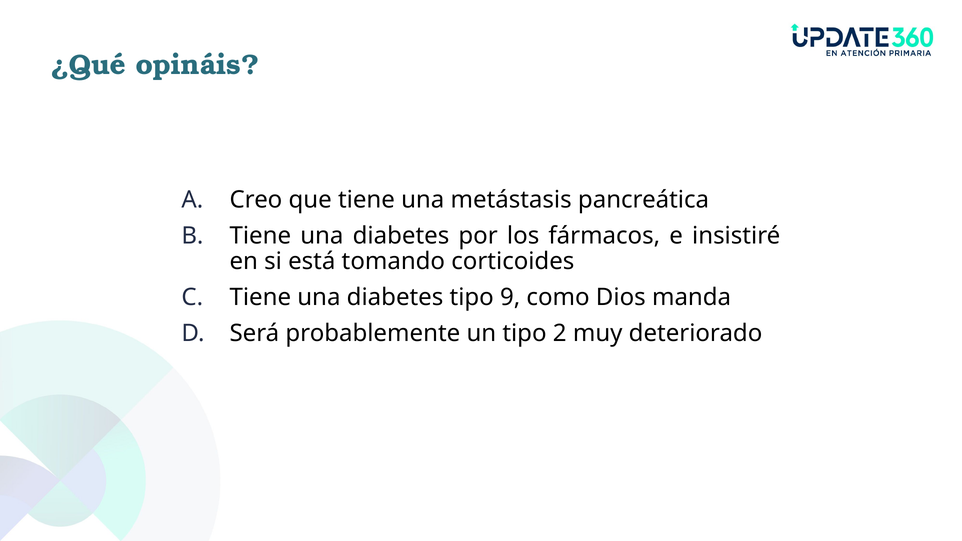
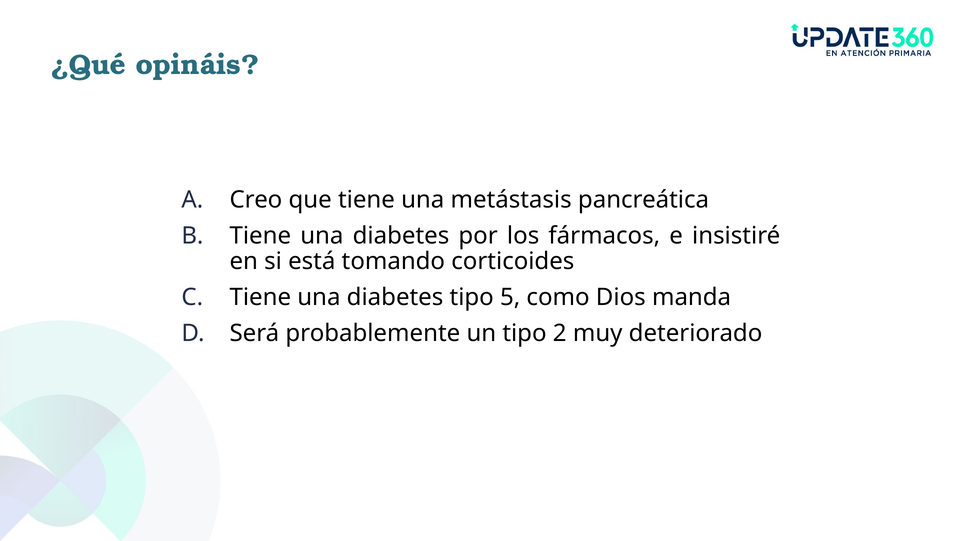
9: 9 -> 5
